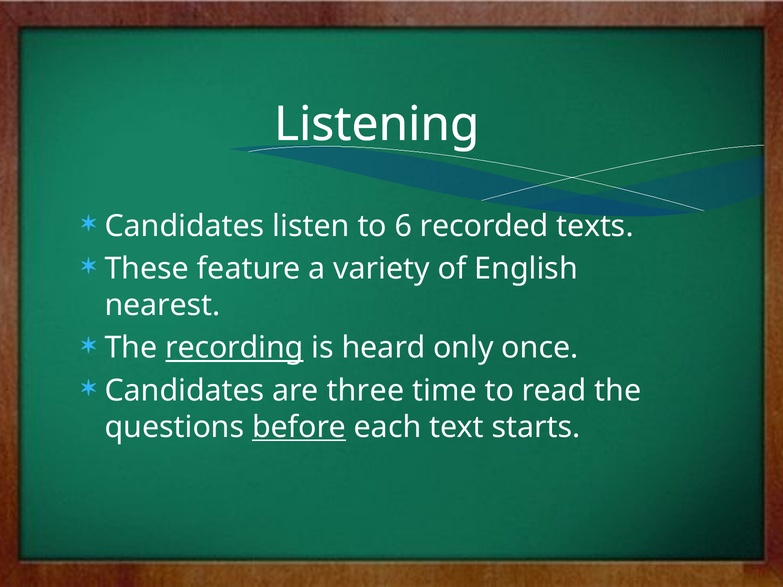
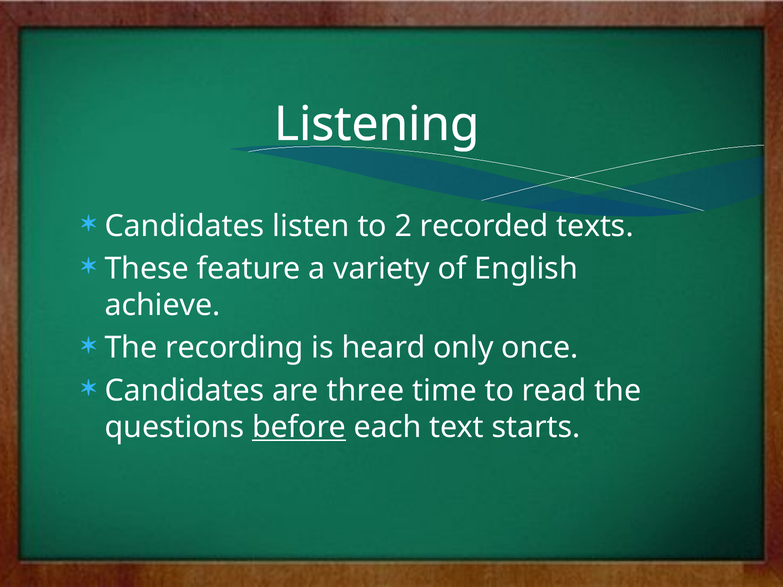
6: 6 -> 2
nearest: nearest -> achieve
recording underline: present -> none
